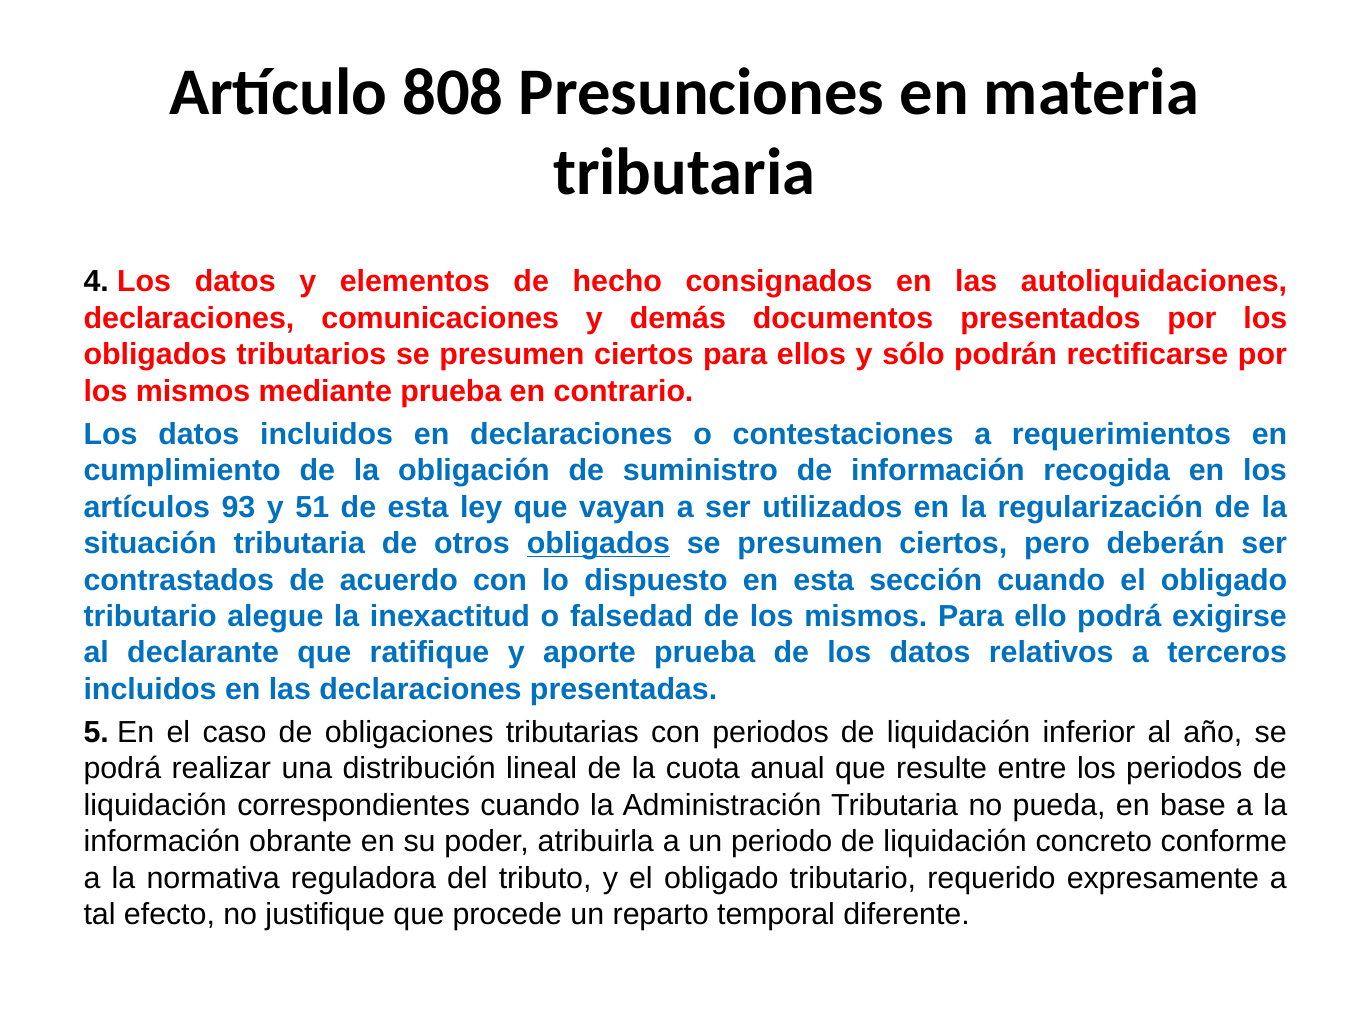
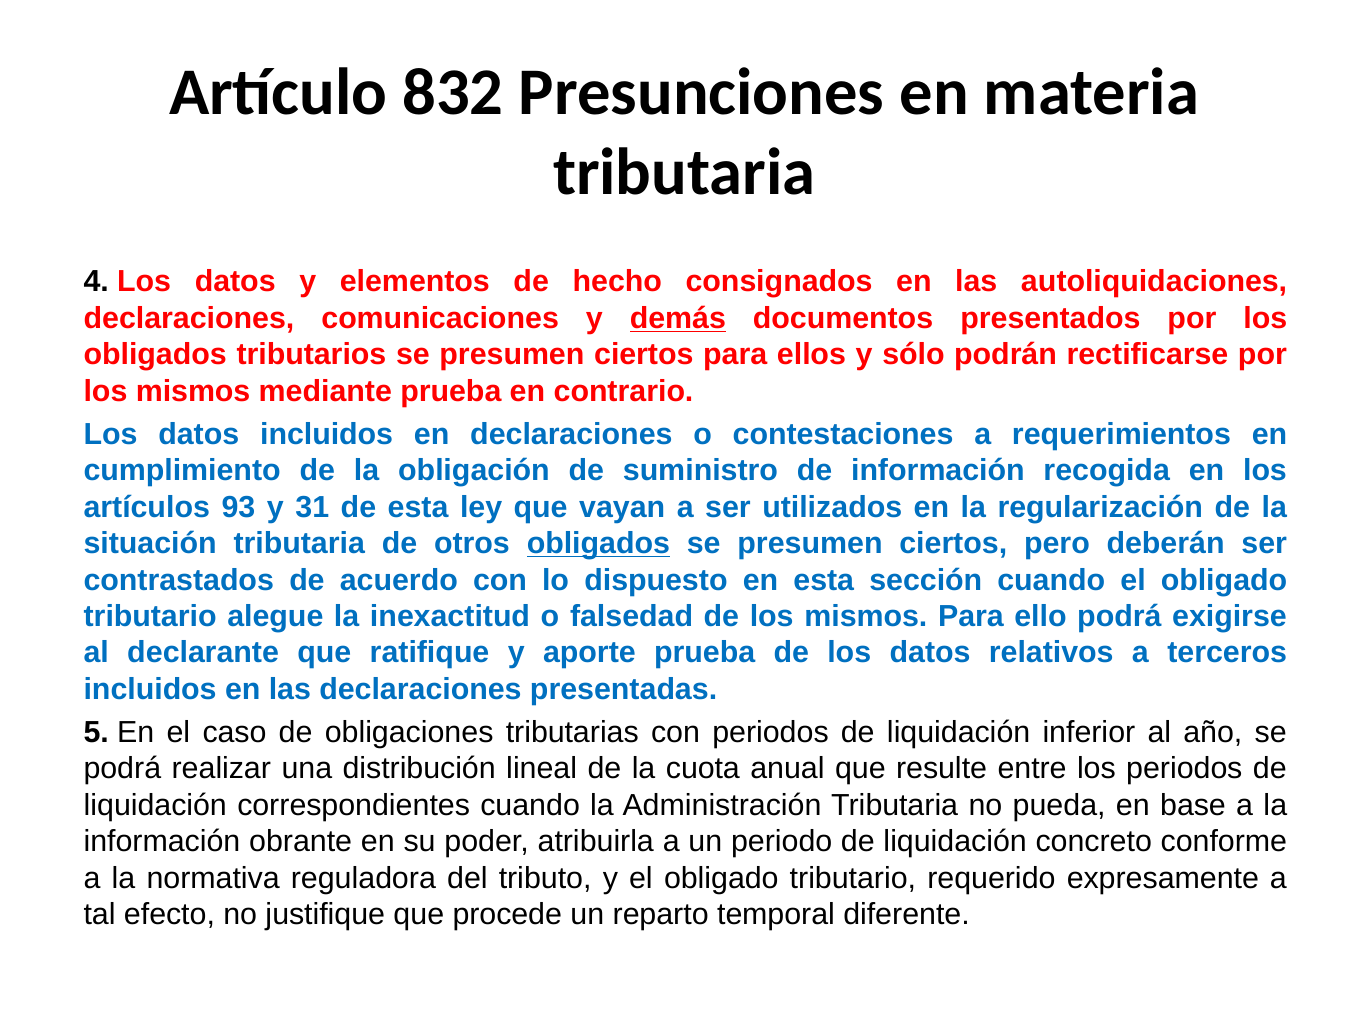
808: 808 -> 832
demás underline: none -> present
51: 51 -> 31
